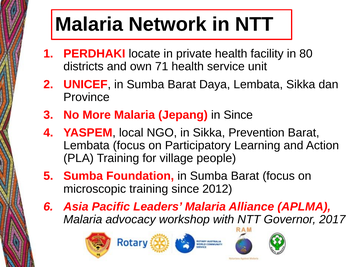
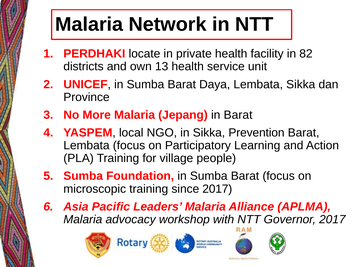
80: 80 -> 82
71: 71 -> 13
in Since: Since -> Barat
since 2012: 2012 -> 2017
